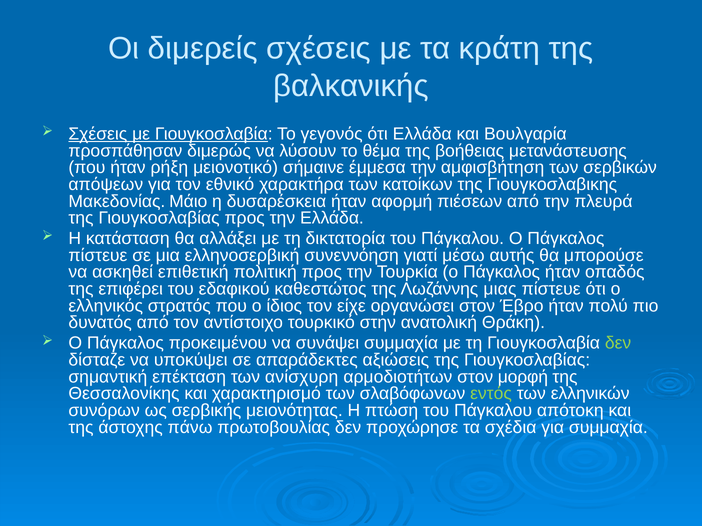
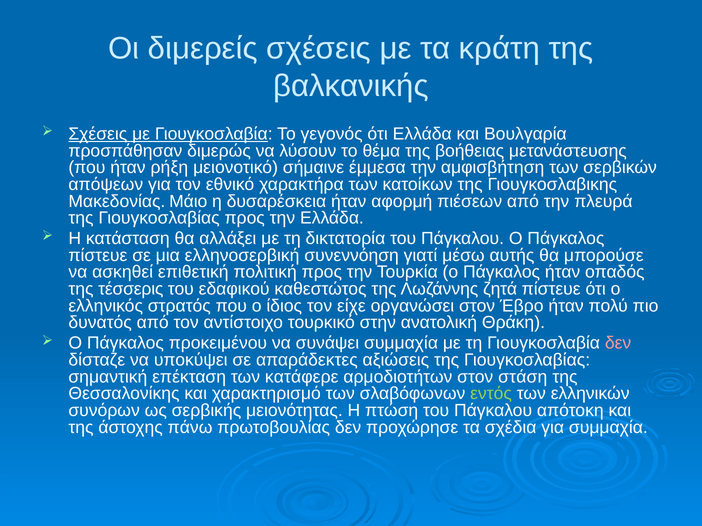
επιφέρει: επιφέρει -> τέσσερις
μιας: μιας -> ζητά
δεν at (618, 343) colour: light green -> pink
ανίσχυρη: ανίσχυρη -> κατάφερε
μορφή: μορφή -> στάση
